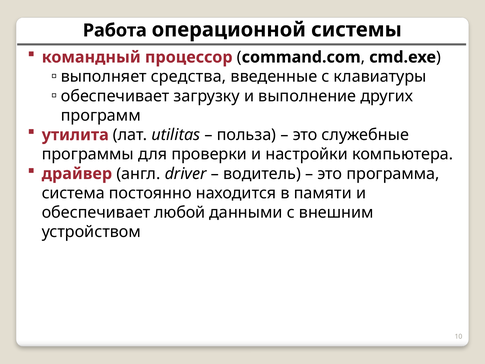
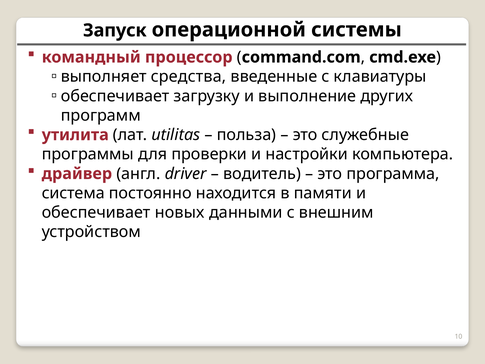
Работа: Работа -> Запуск
любой: любой -> новых
